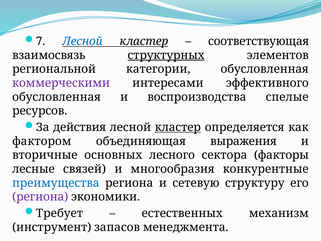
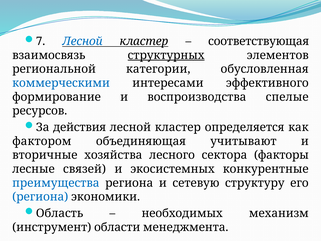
коммерческими colour: purple -> blue
обусловленная at (57, 97): обусловленная -> формирование
кластер at (178, 127) underline: present -> none
выражения: выражения -> учитывают
основных: основных -> хозяйства
многообразия: многообразия -> экосистемных
региона at (40, 197) colour: purple -> blue
Требует: Требует -> Область
естественных: естественных -> необходимых
запасов: запасов -> области
